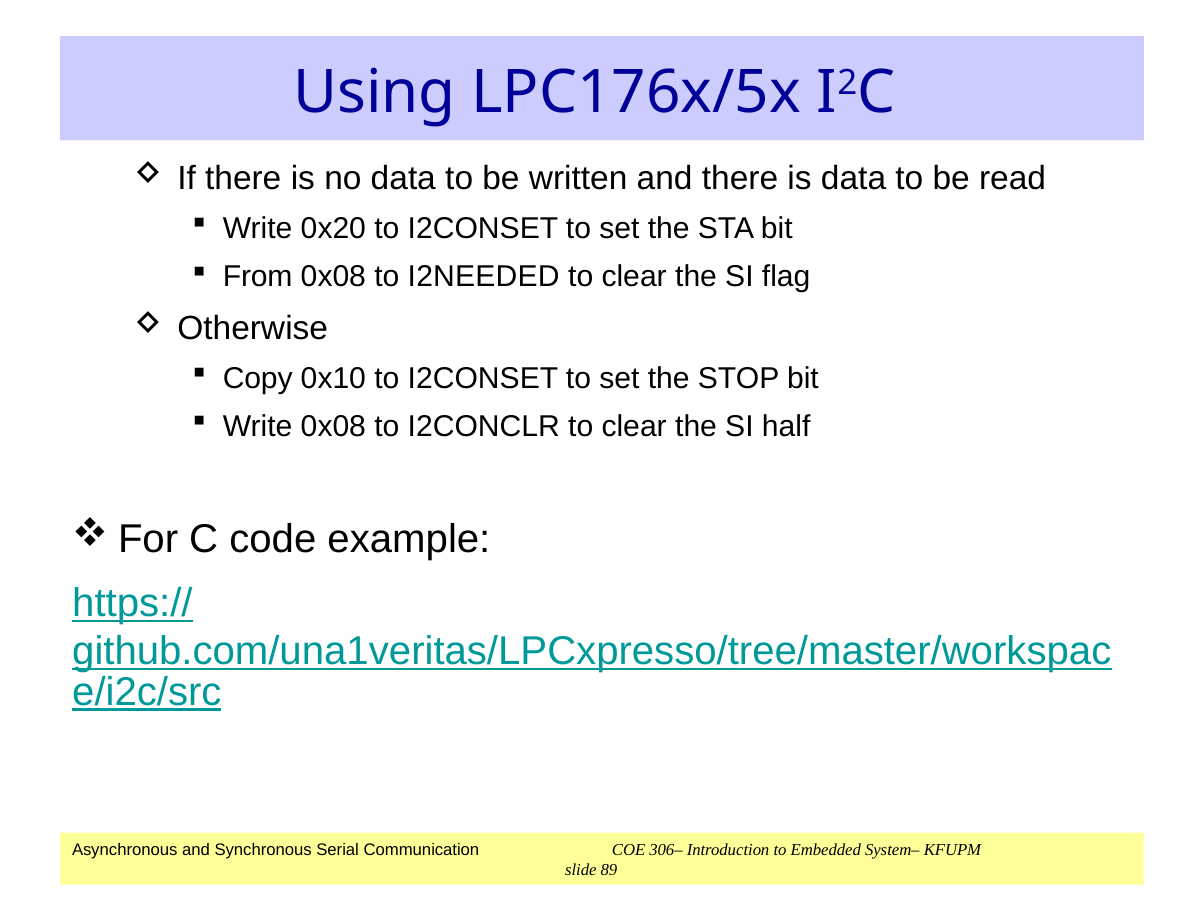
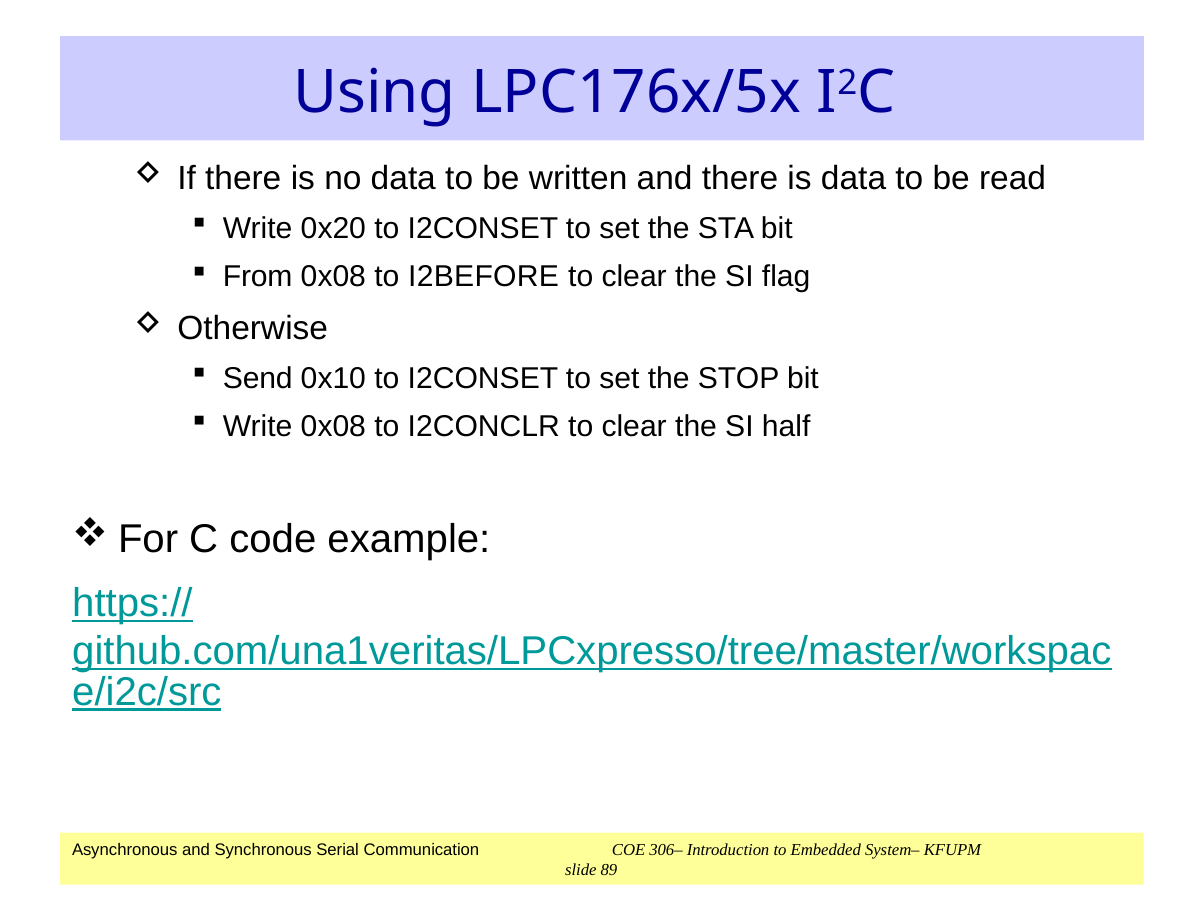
I2NEEDED: I2NEEDED -> I2BEFORE
Copy: Copy -> Send
